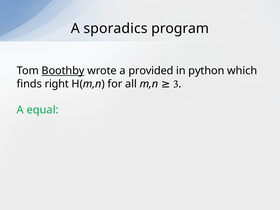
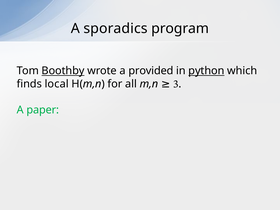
python underline: none -> present
right: right -> local
equal: equal -> paper
